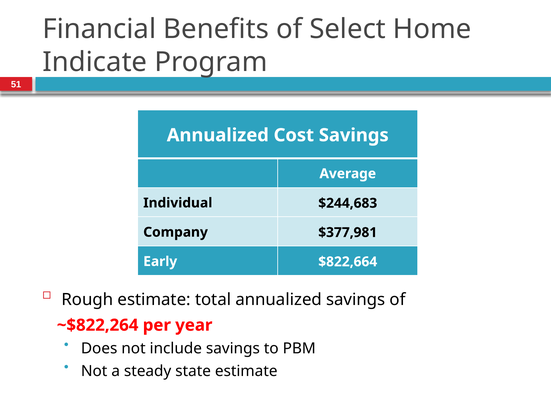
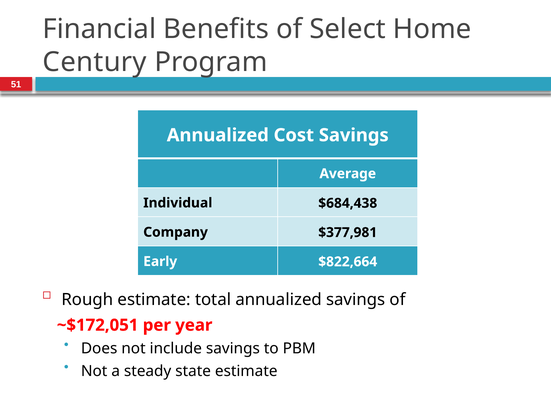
Indicate: Indicate -> Century
$244,683: $244,683 -> $684,438
~$822,264: ~$822,264 -> ~$172,051
